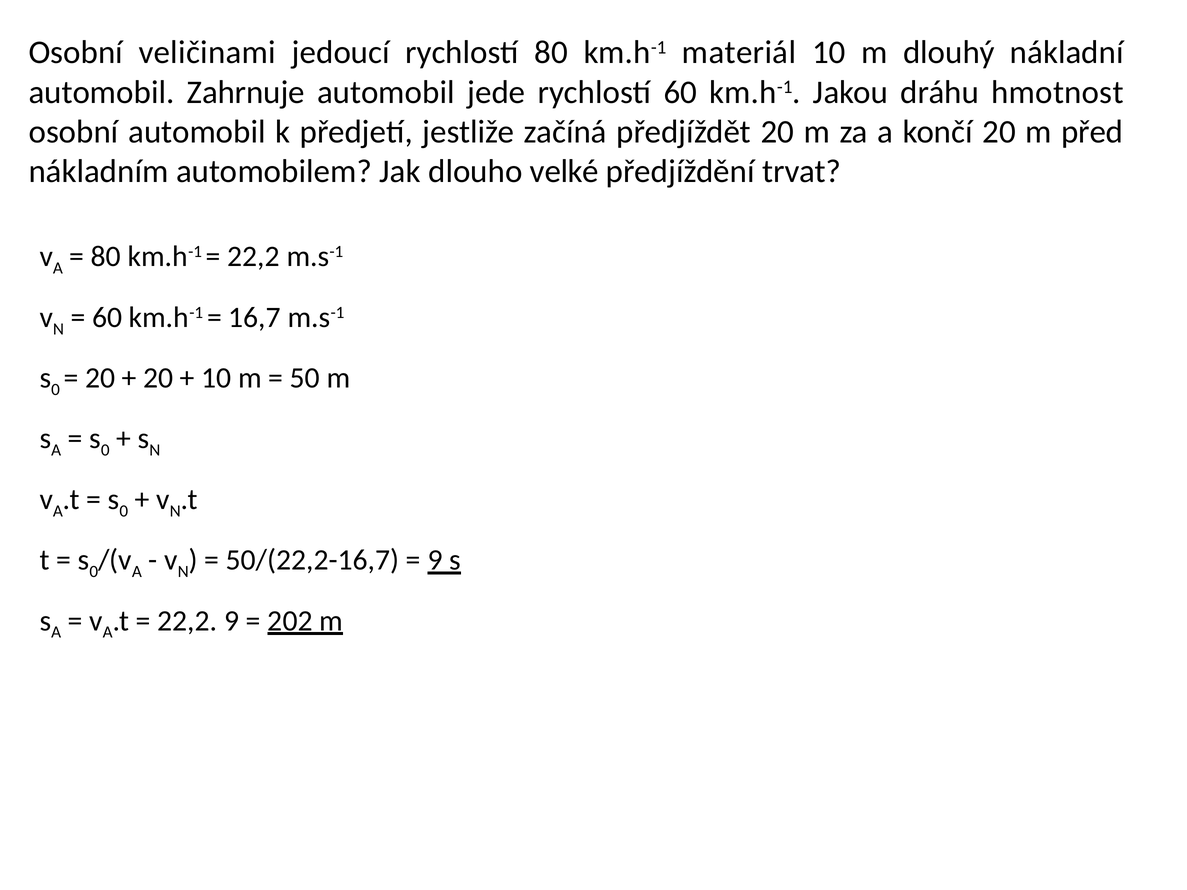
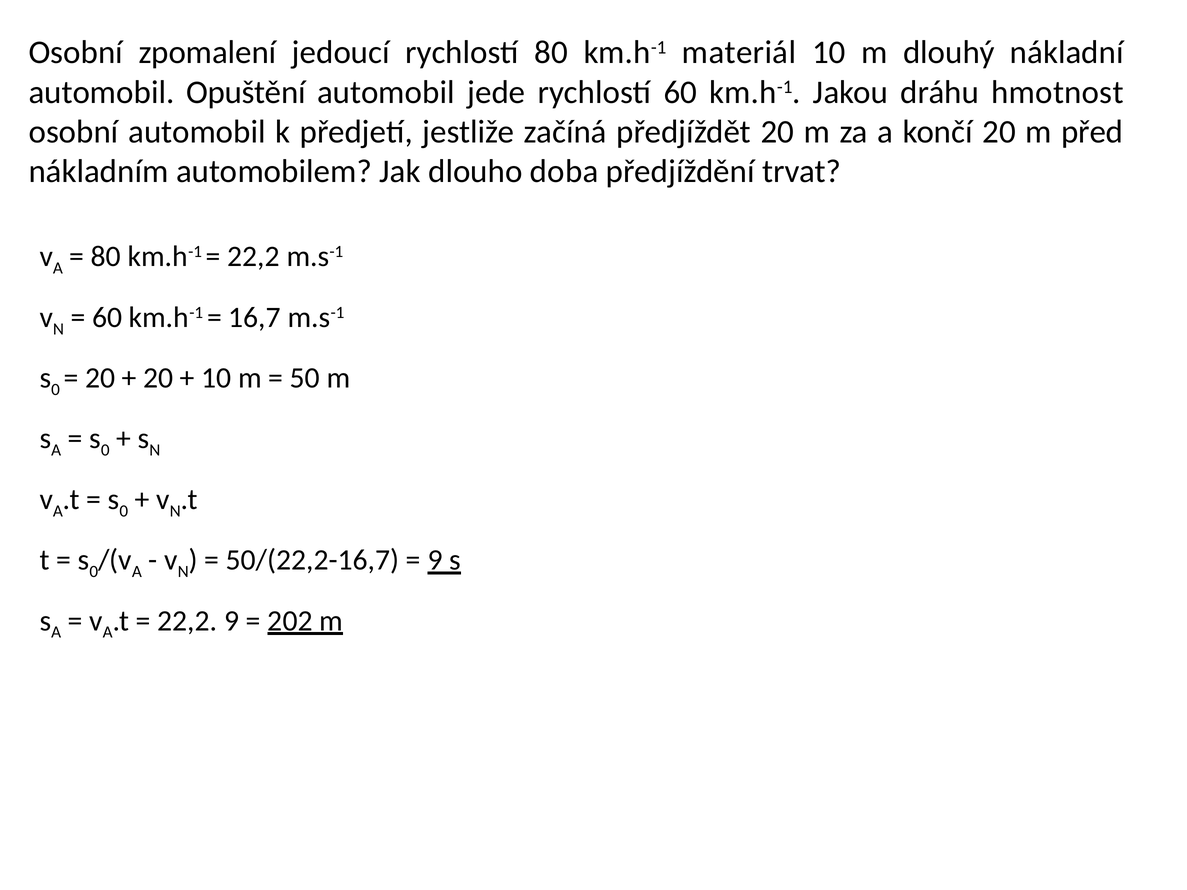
veličinami: veličinami -> zpomalení
Zahrnuje: Zahrnuje -> Opuštění
velké: velké -> doba
